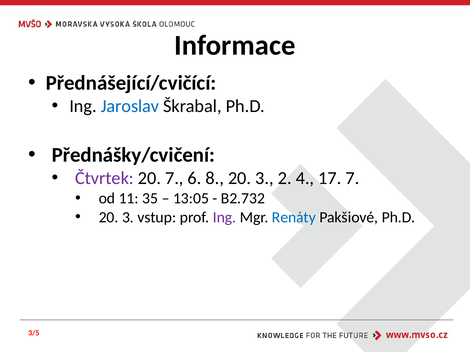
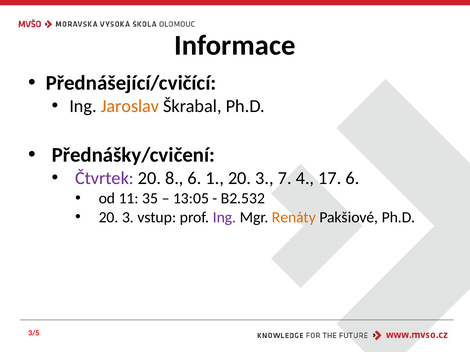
Jaroslav colour: blue -> orange
20 7: 7 -> 8
8: 8 -> 1
2: 2 -> 7
17 7: 7 -> 6
B2.732: B2.732 -> B2.532
Renáty colour: blue -> orange
